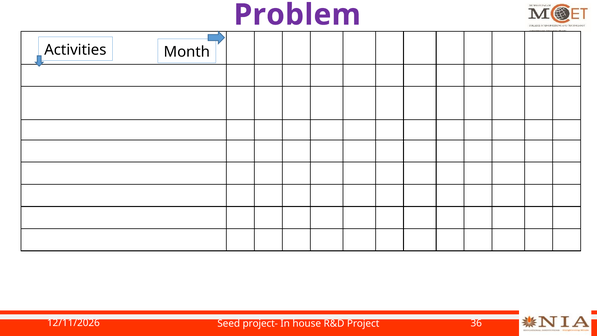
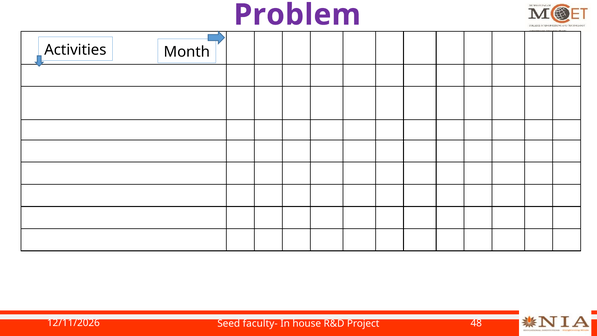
project-: project- -> faculty-
36: 36 -> 48
